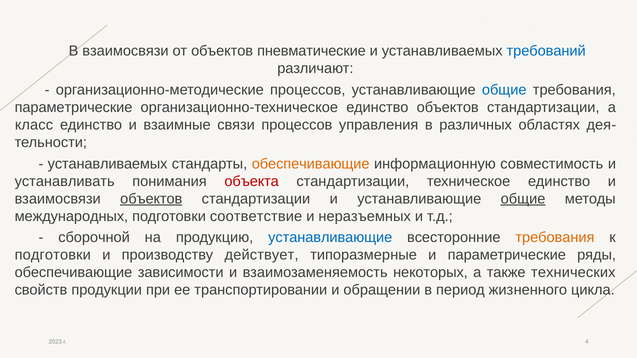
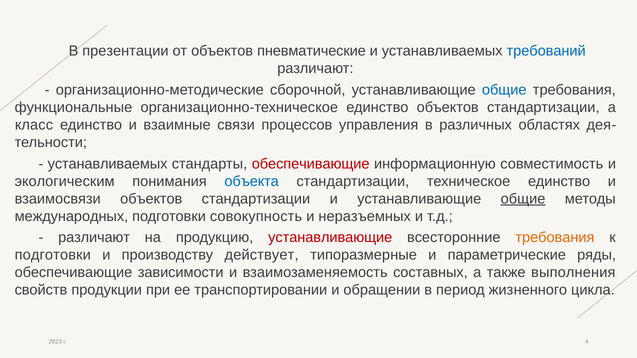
В взаимосвязи: взаимосвязи -> презентации
организационно-методические процессов: процессов -> сборочной
параметрические at (74, 107): параметрические -> функциональные
обеспечивающие at (311, 164) colour: orange -> red
устанавливать: устанавливать -> экологическим
объекта colour: red -> blue
объектов at (151, 199) underline: present -> none
соответствие: соответствие -> совокупность
сборочной at (94, 238): сборочной -> различают
устанавливающие at (330, 238) colour: blue -> red
некоторых: некоторых -> составных
технических: технических -> выполнения
